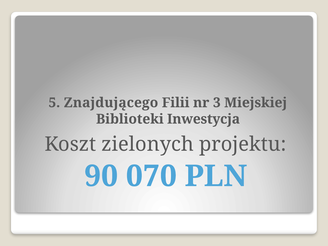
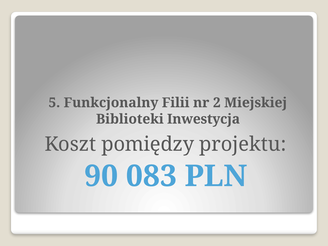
Znajdującego: Znajdującego -> Funkcjonalny
3: 3 -> 2
zielonych: zielonych -> pomiędzy
070: 070 -> 083
